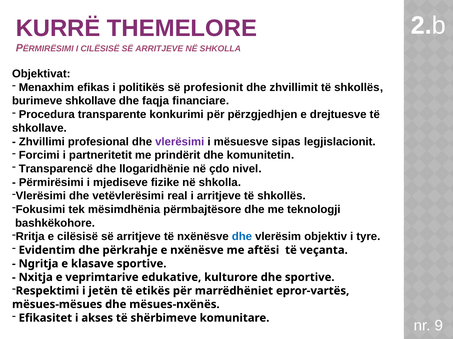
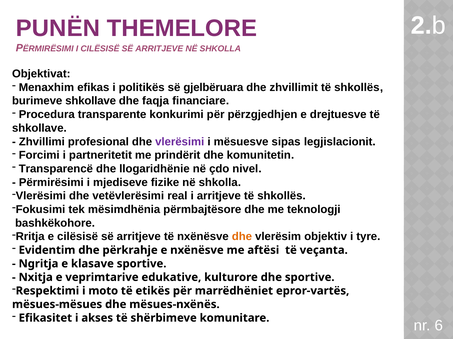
KURRË: KURRË -> PUNËN
profesionit: profesionit -> gjelbëruara
dhe at (242, 237) colour: blue -> orange
jetën: jetën -> moto
9: 9 -> 6
